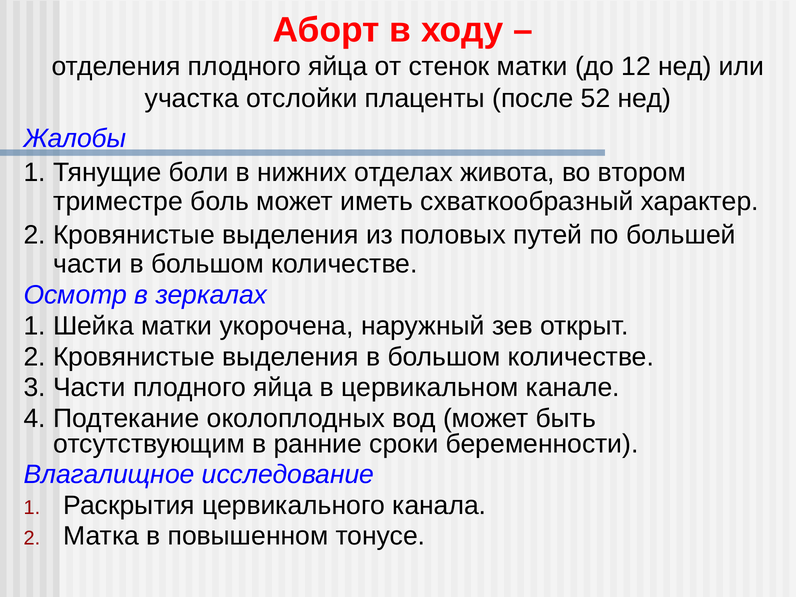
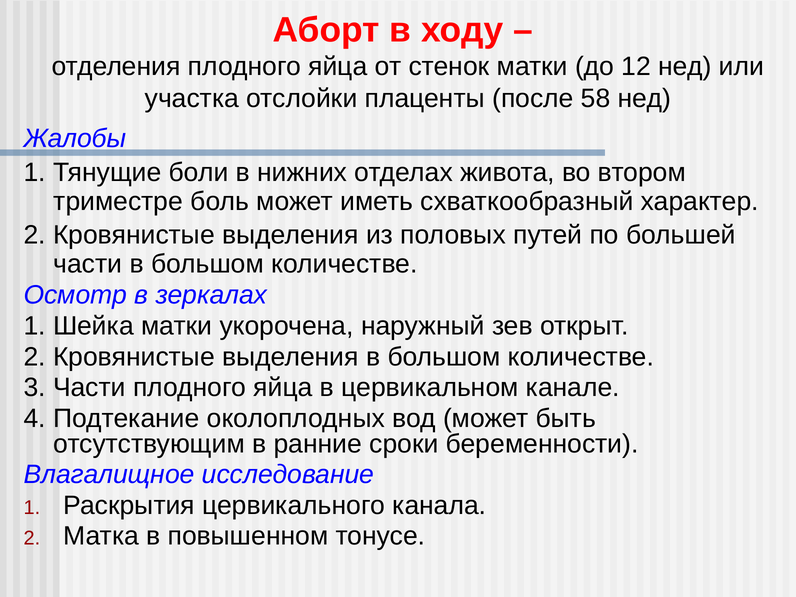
52: 52 -> 58
